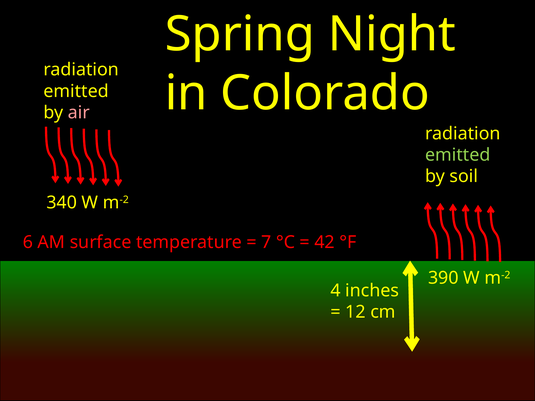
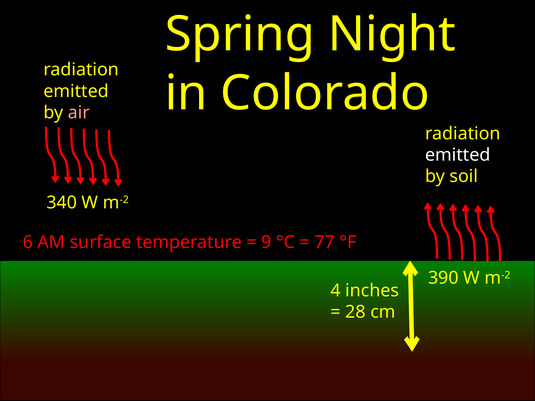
emitted at (458, 155) colour: light green -> white
7: 7 -> 9
42: 42 -> 77
12: 12 -> 28
